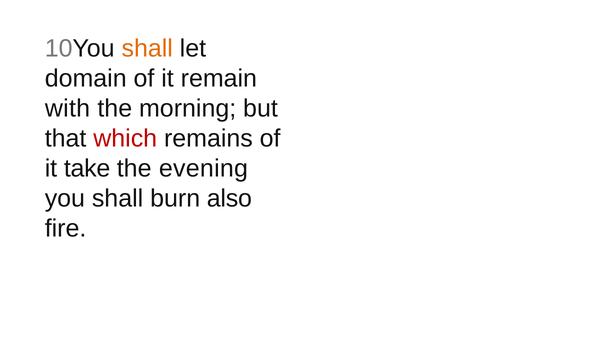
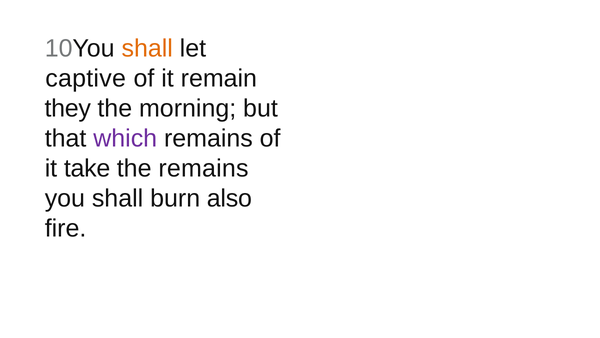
domain: domain -> captive
with: with -> they
which colour: red -> purple
the evening: evening -> remains
